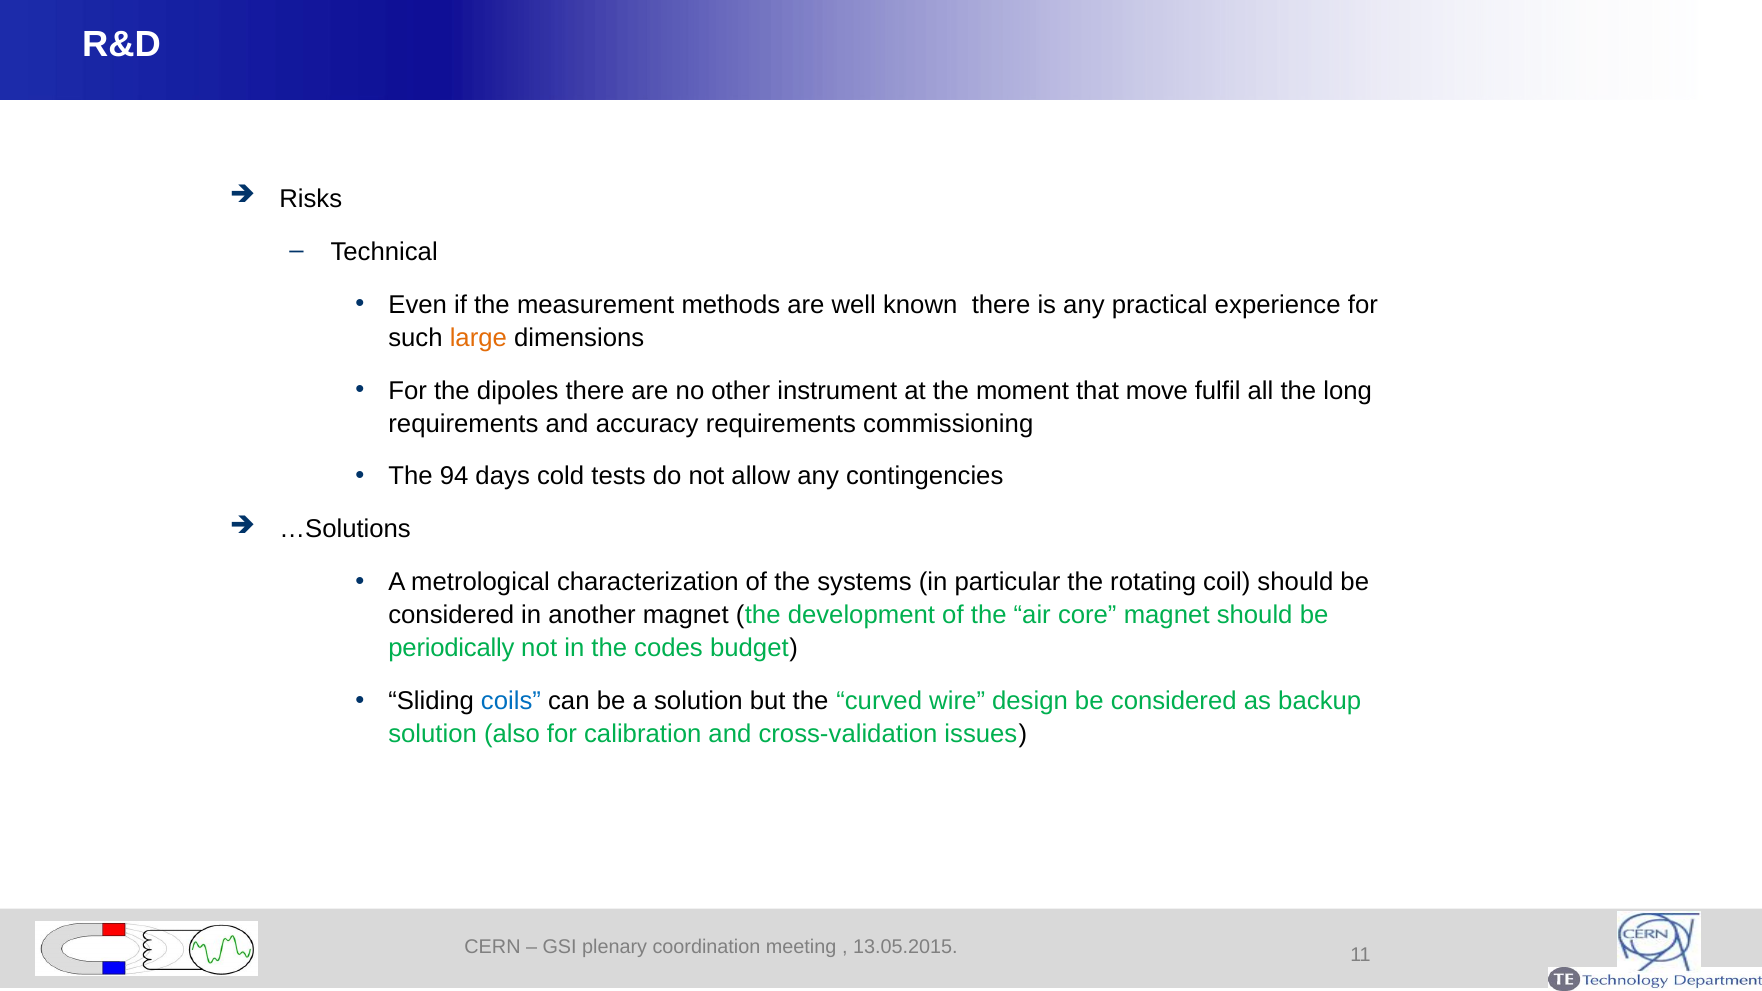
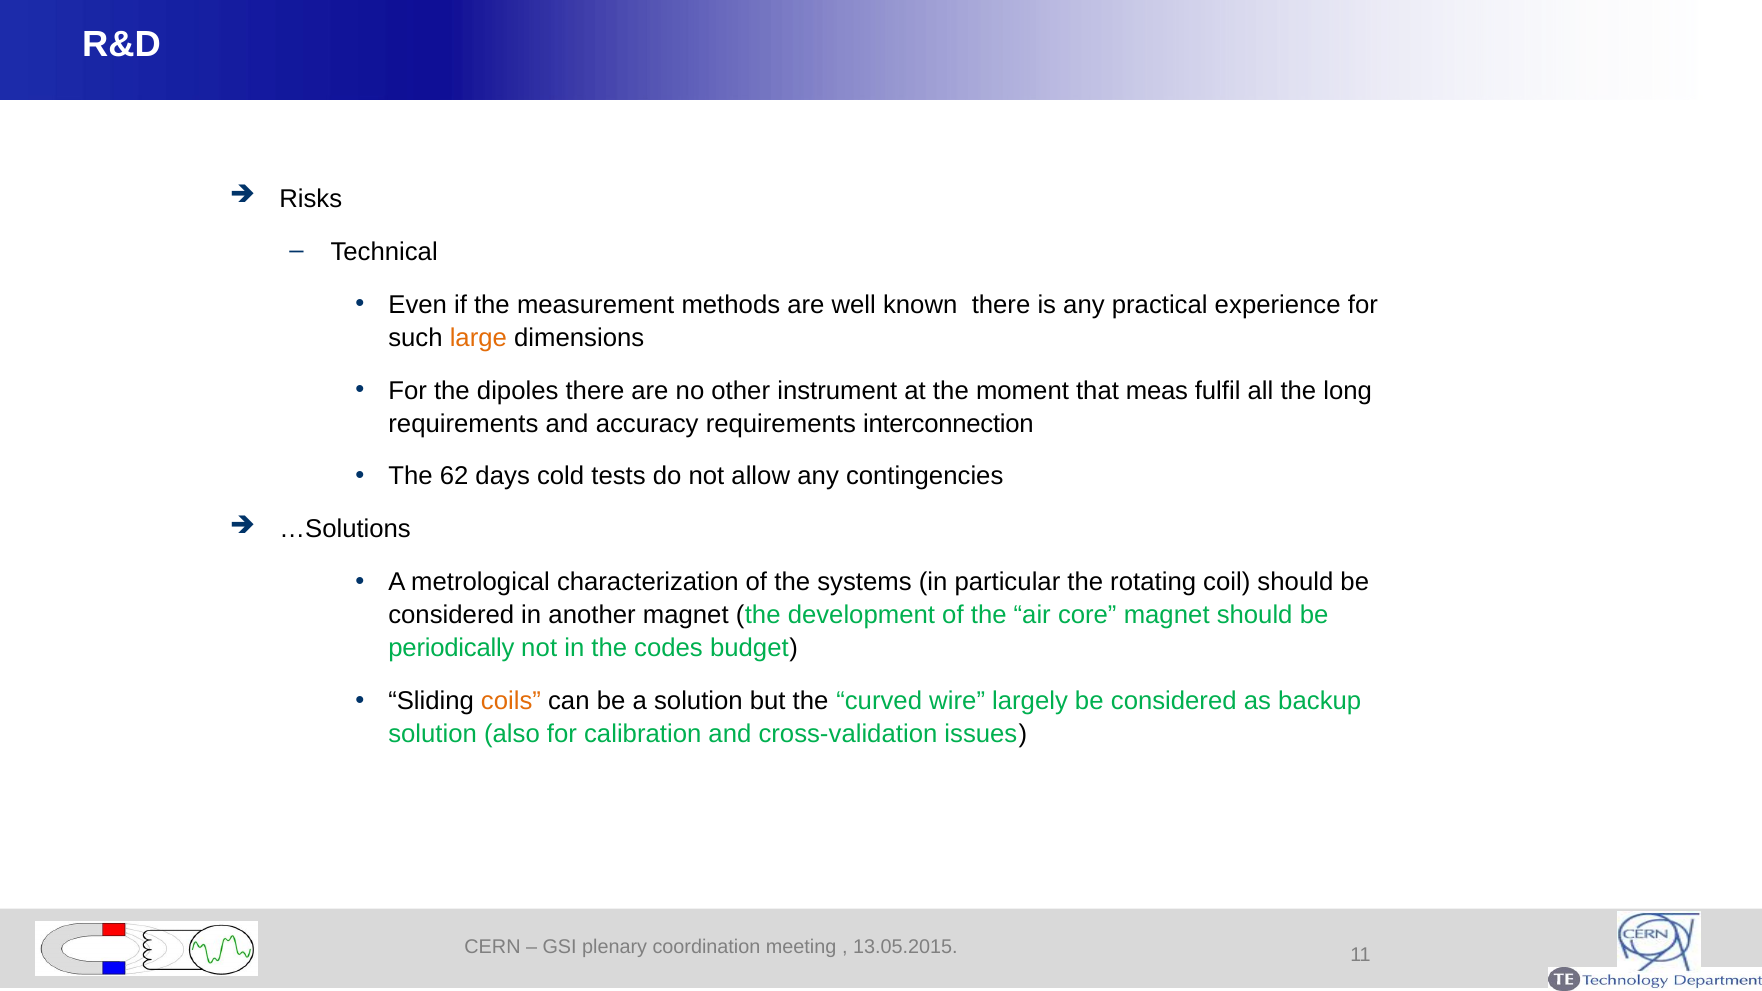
move: move -> meas
commissioning: commissioning -> interconnection
94: 94 -> 62
coils colour: blue -> orange
design: design -> largely
